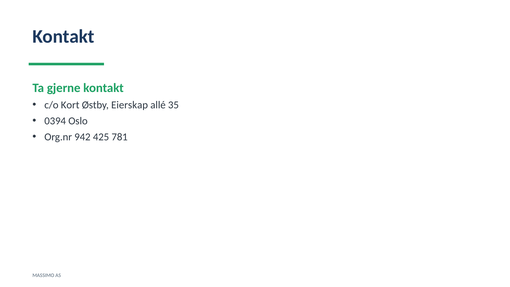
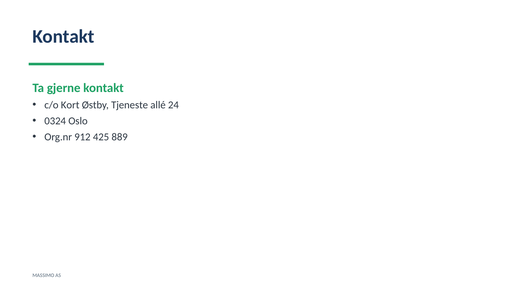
Eierskap: Eierskap -> Tjeneste
35: 35 -> 24
0394: 0394 -> 0324
942: 942 -> 912
781: 781 -> 889
